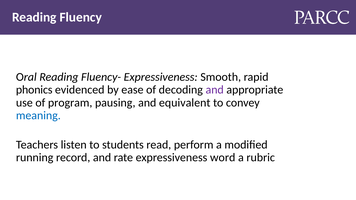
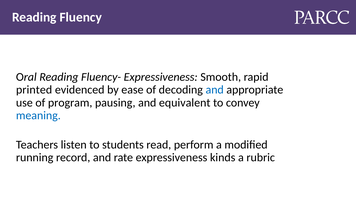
phonics: phonics -> printed
and at (215, 90) colour: purple -> blue
word: word -> kinds
